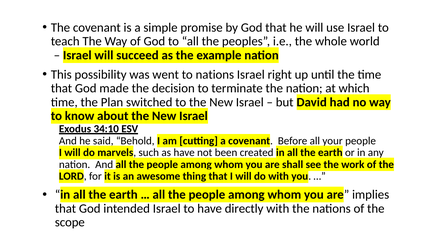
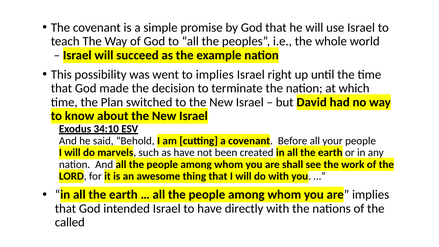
to nations: nations -> implies
scope: scope -> called
